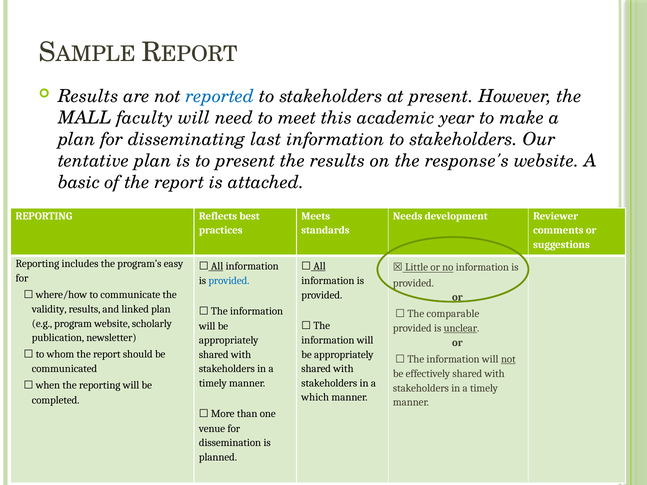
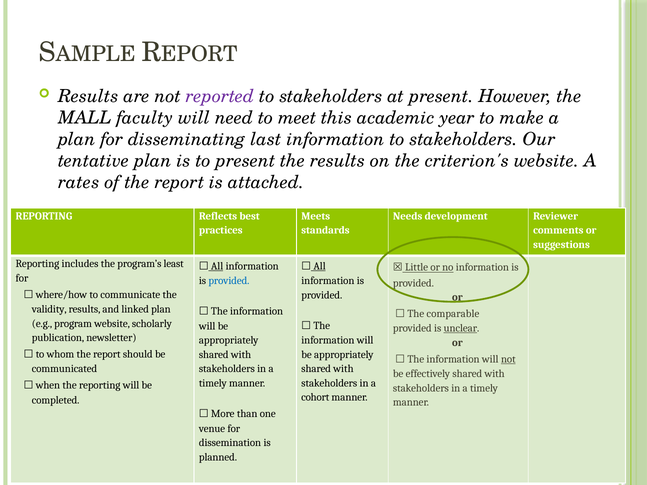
reported colour: blue -> purple
response's: response's -> criterion's
basic: basic -> rates
easy: easy -> least
which: which -> cohort
